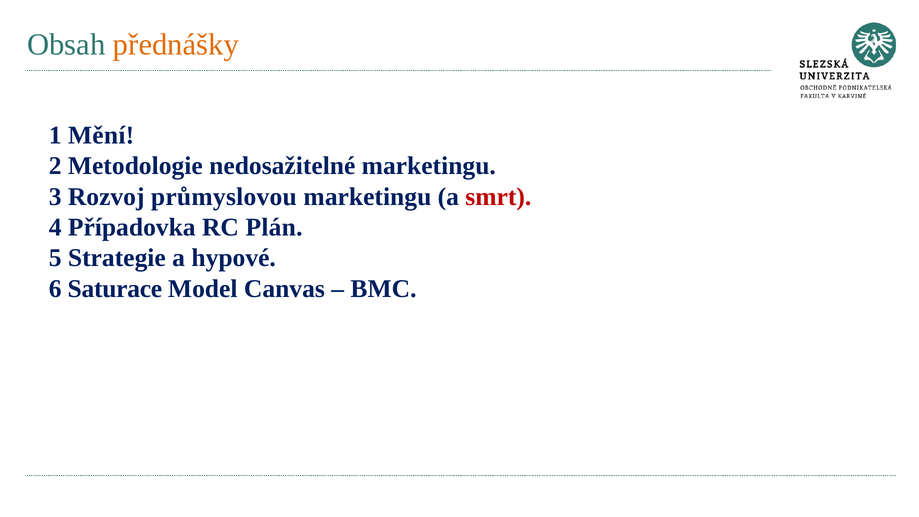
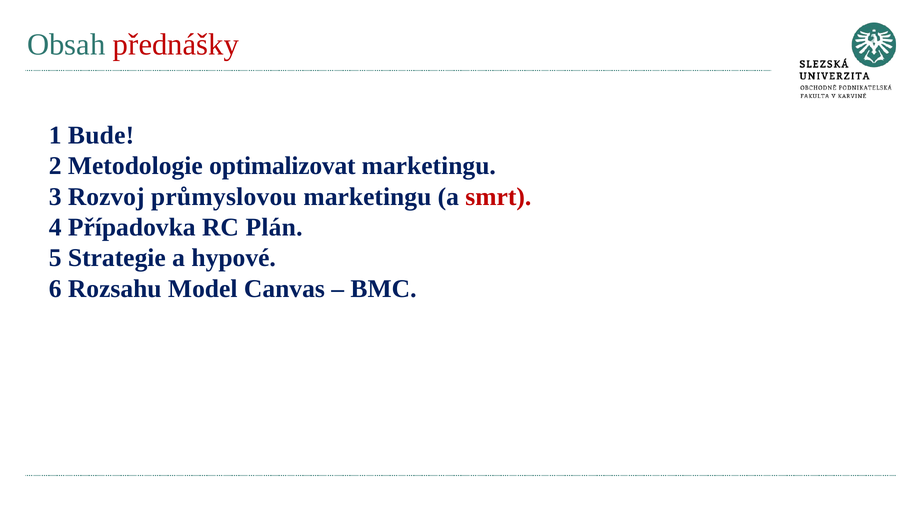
přednášky colour: orange -> red
Mění: Mění -> Bude
nedosažitelné: nedosažitelné -> optimalizovat
Saturace: Saturace -> Rozsahu
